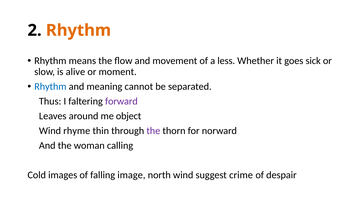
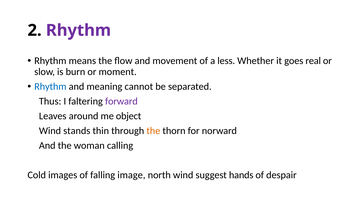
Rhythm at (78, 30) colour: orange -> purple
sick: sick -> real
alive: alive -> burn
rhyme: rhyme -> stands
the at (153, 131) colour: purple -> orange
crime: crime -> hands
